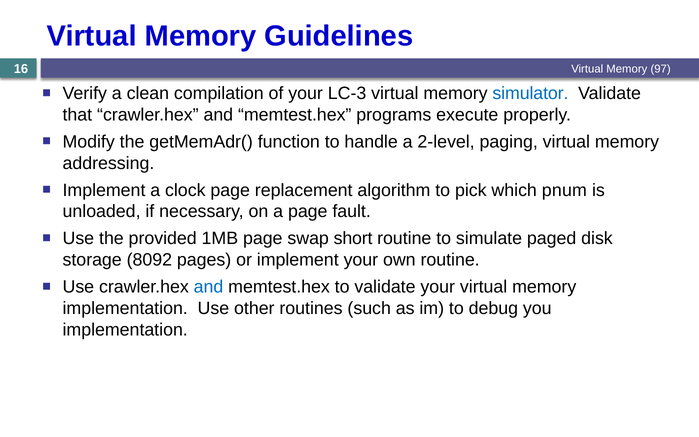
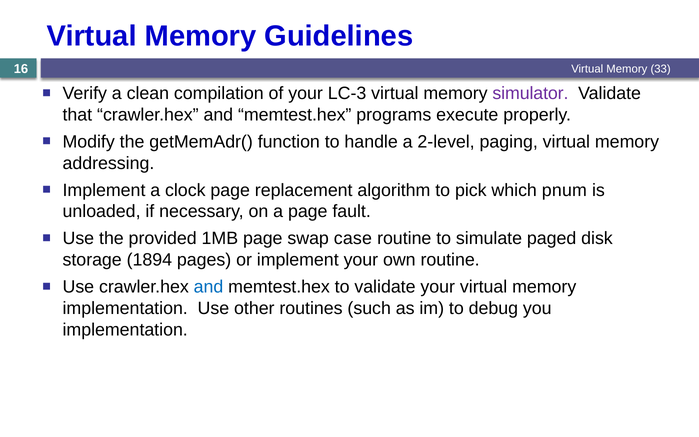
97: 97 -> 33
simulator colour: blue -> purple
short: short -> case
8092: 8092 -> 1894
